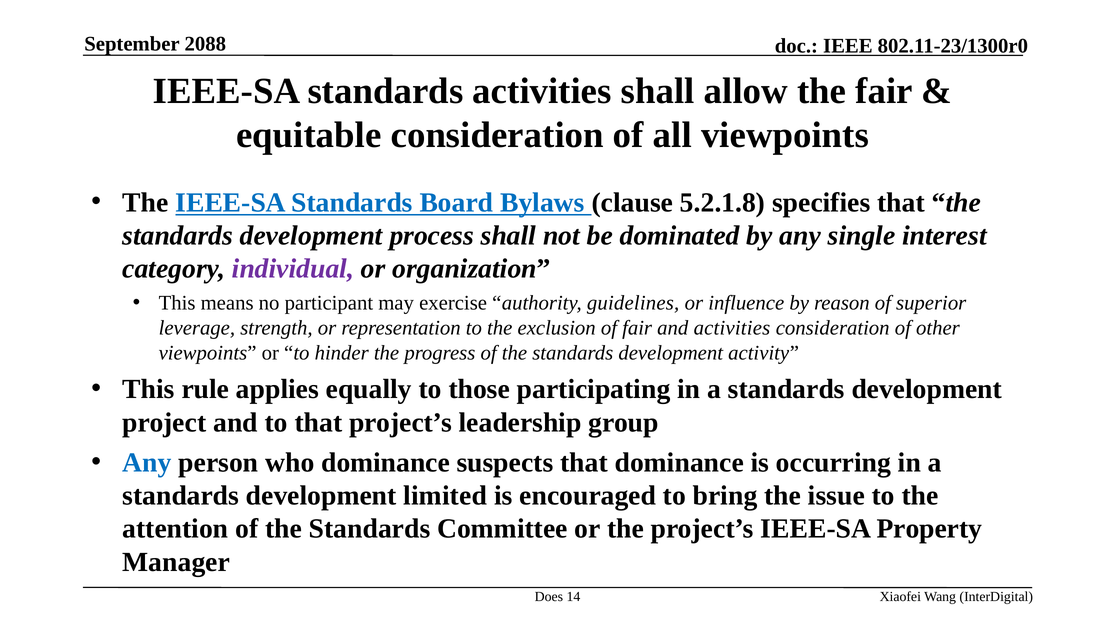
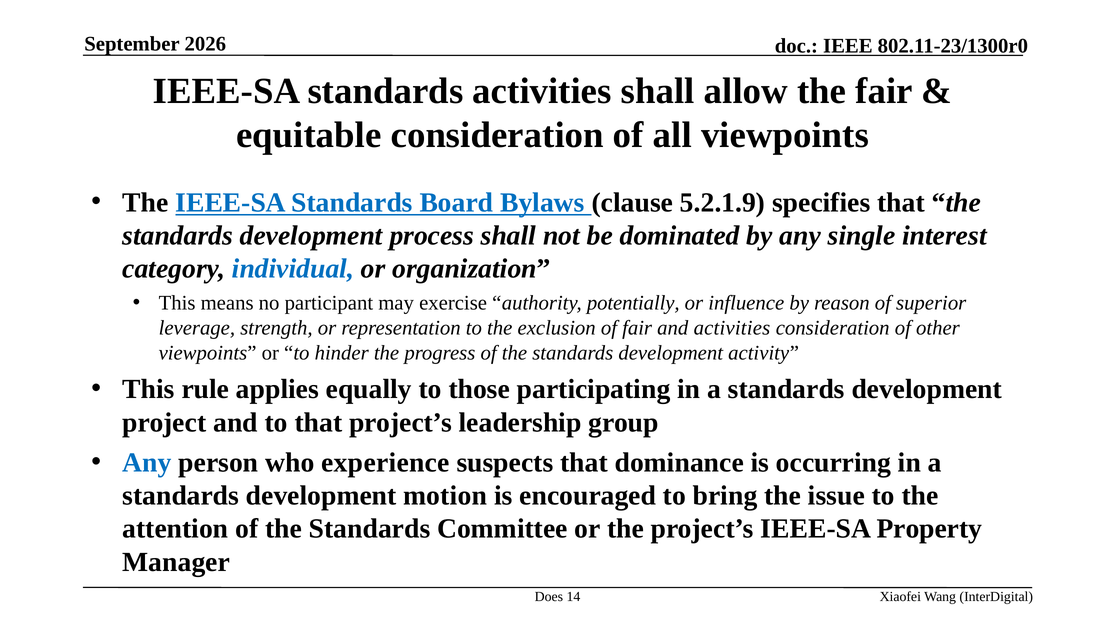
2088: 2088 -> 2026
5.2.1.8: 5.2.1.8 -> 5.2.1.9
individual colour: purple -> blue
guidelines: guidelines -> potentially
who dominance: dominance -> experience
limited: limited -> motion
